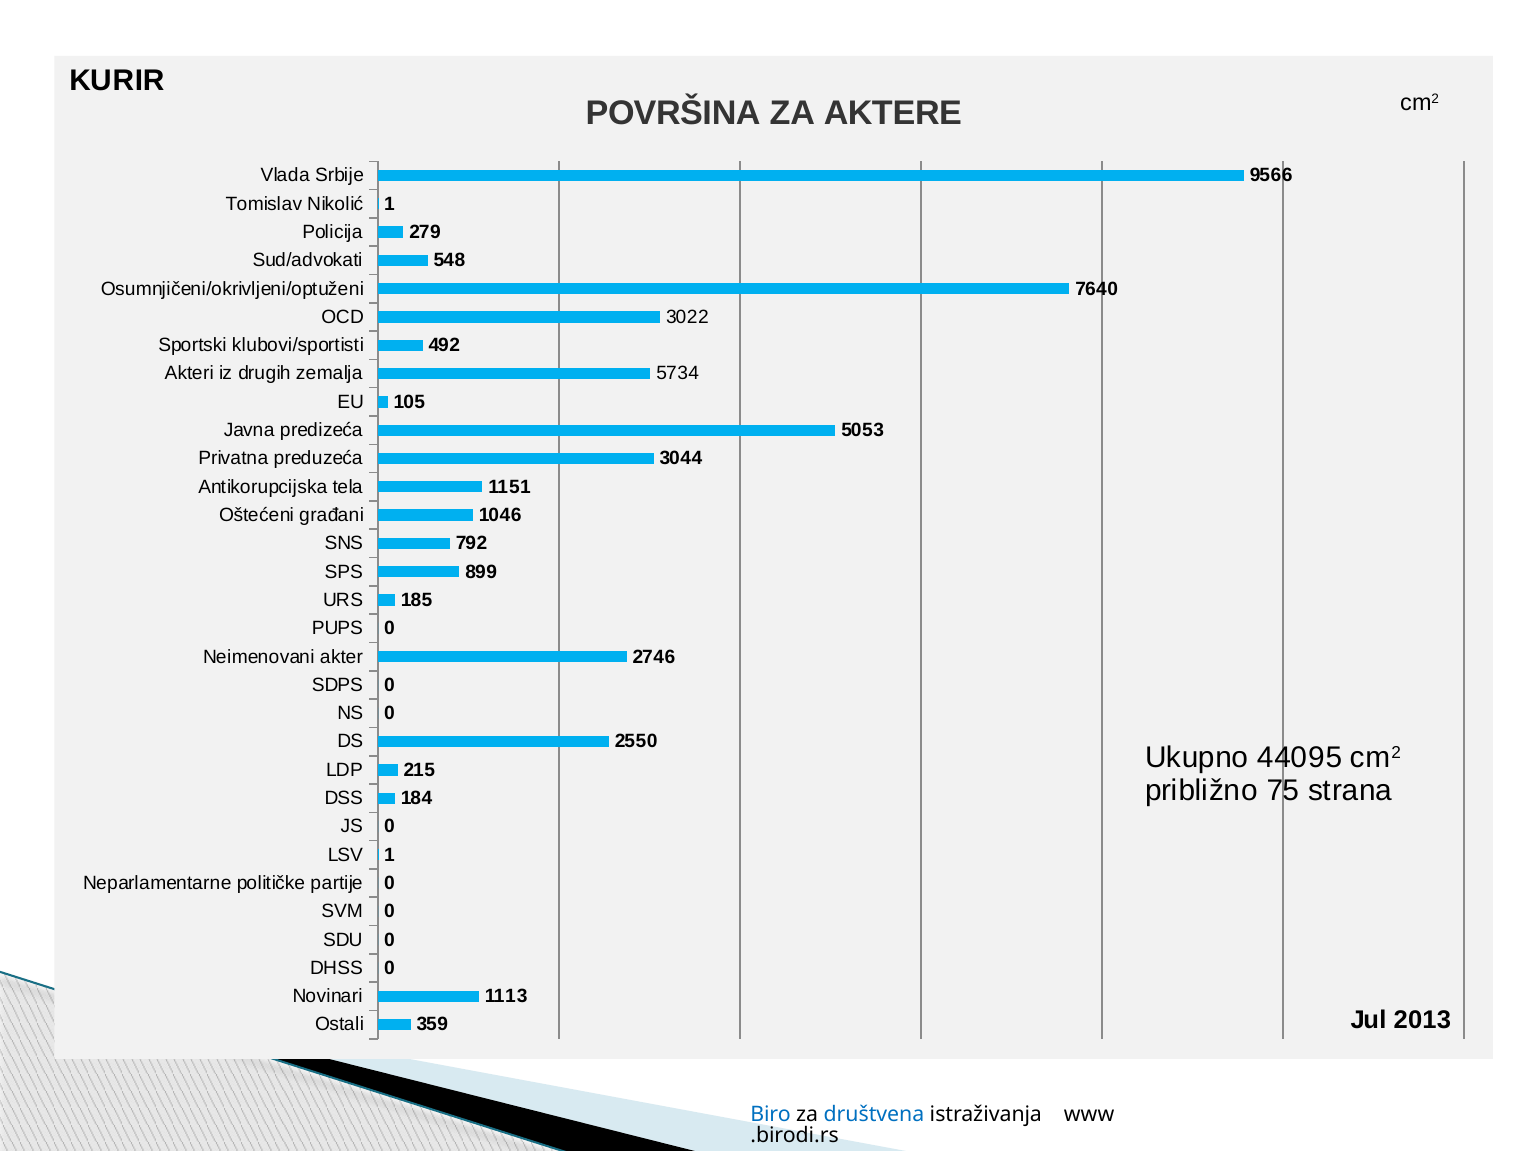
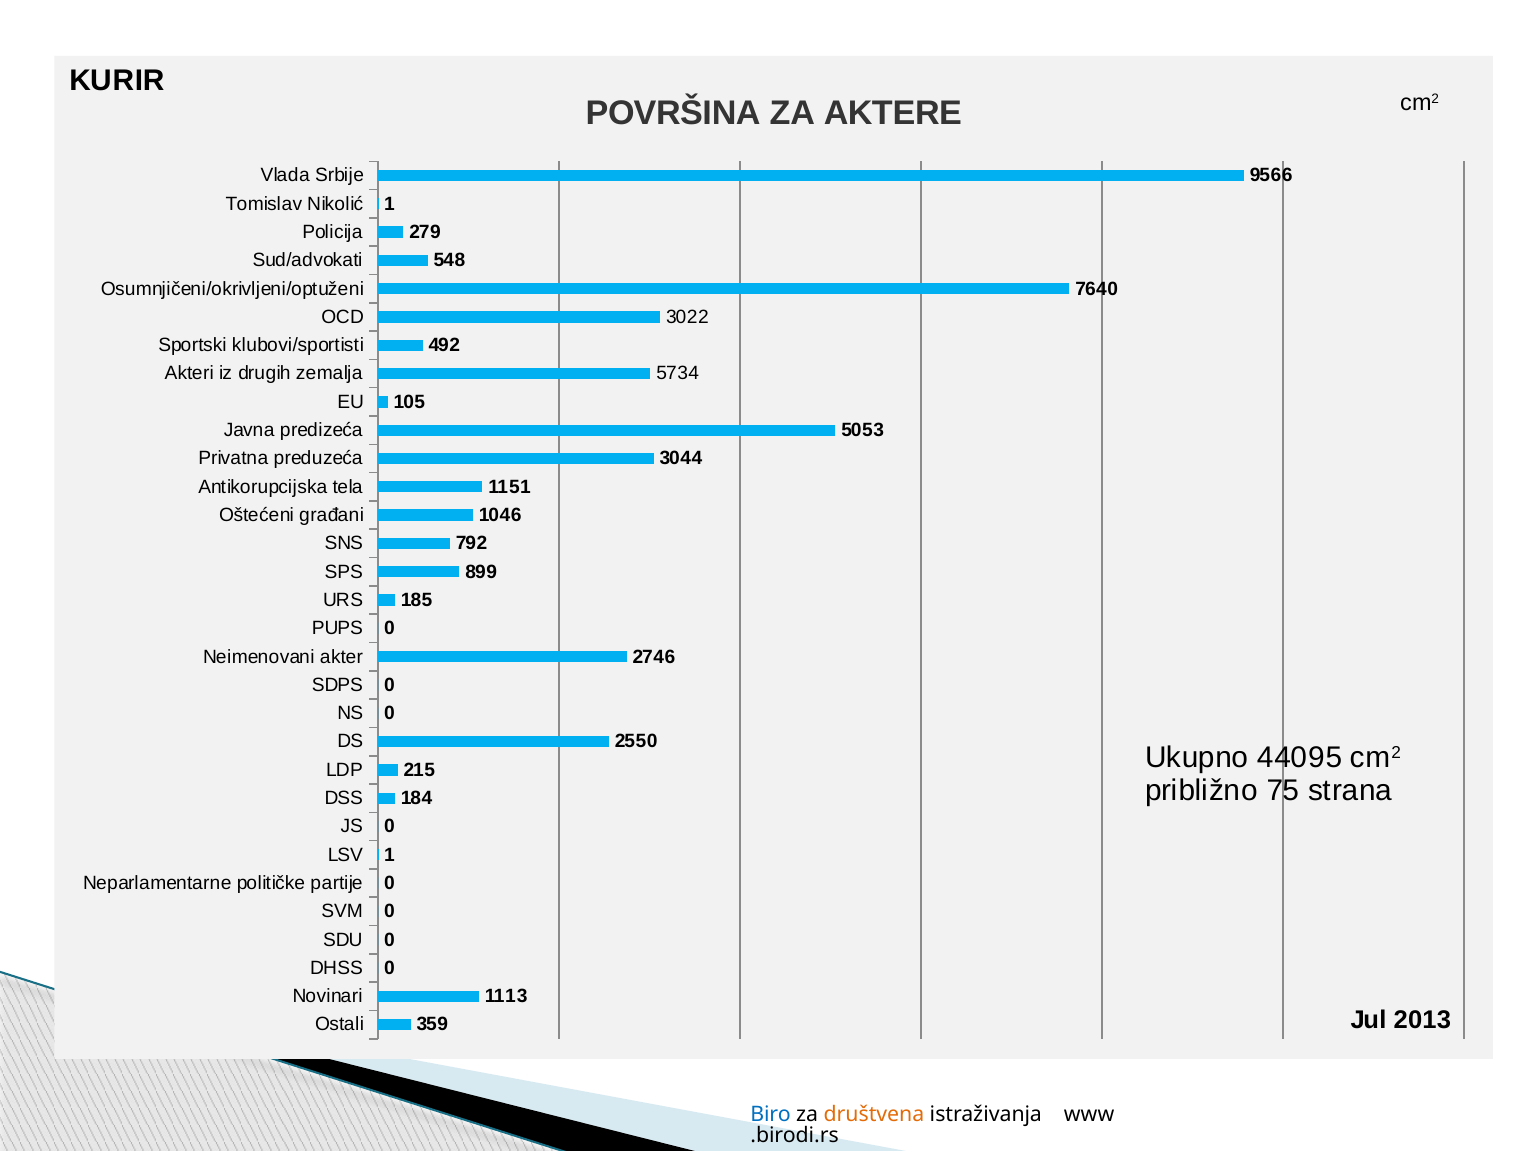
društvena colour: blue -> orange
